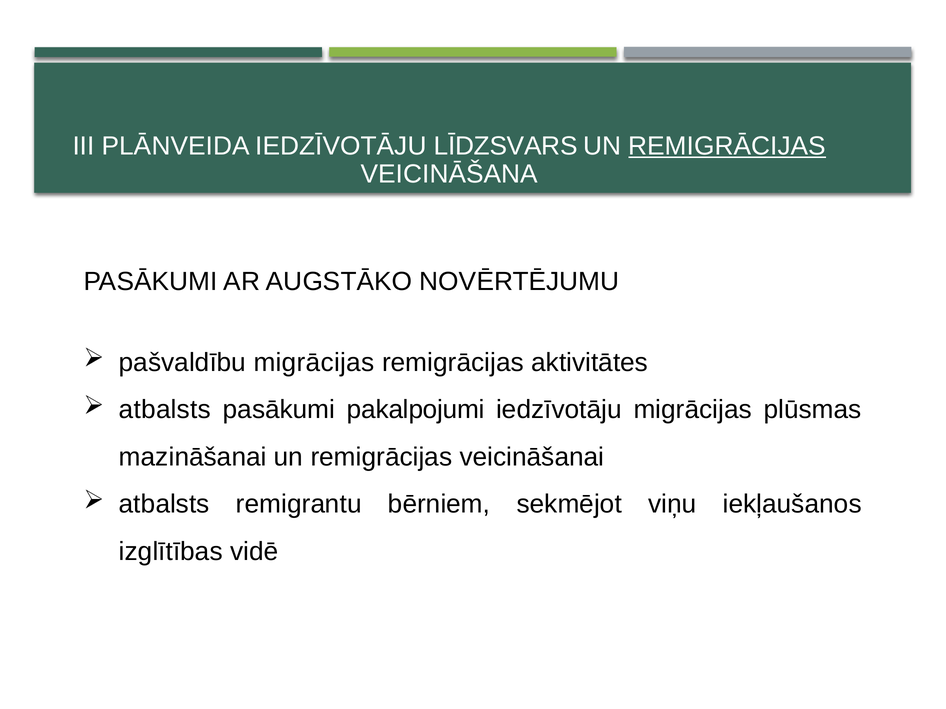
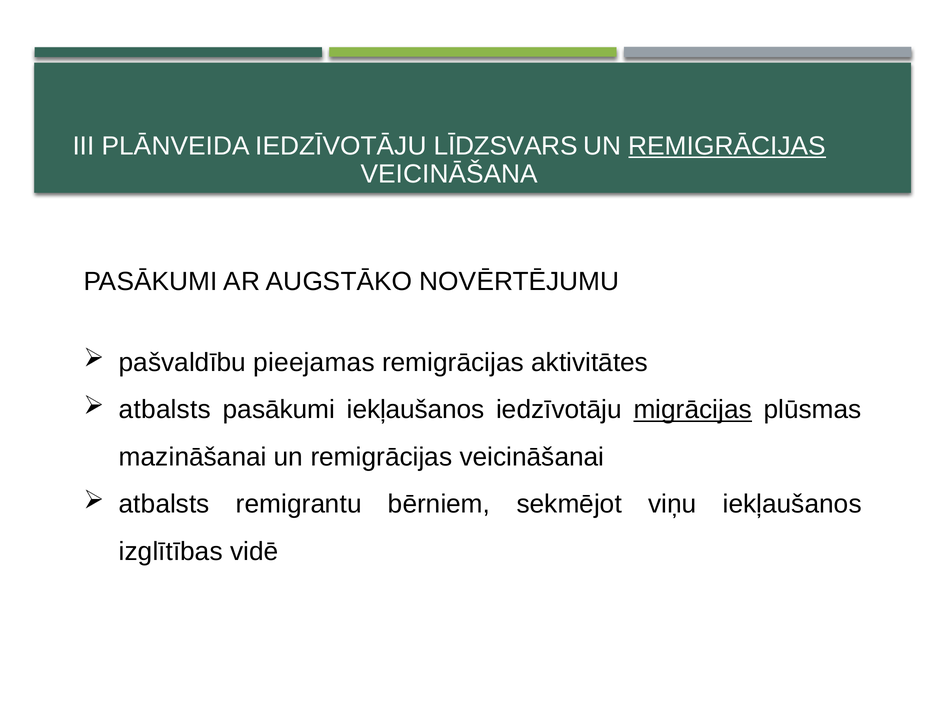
pašvaldību migrācijas: migrācijas -> pieejamas
pasākumi pakalpojumi: pakalpojumi -> iekļaušanos
migrācijas at (693, 410) underline: none -> present
